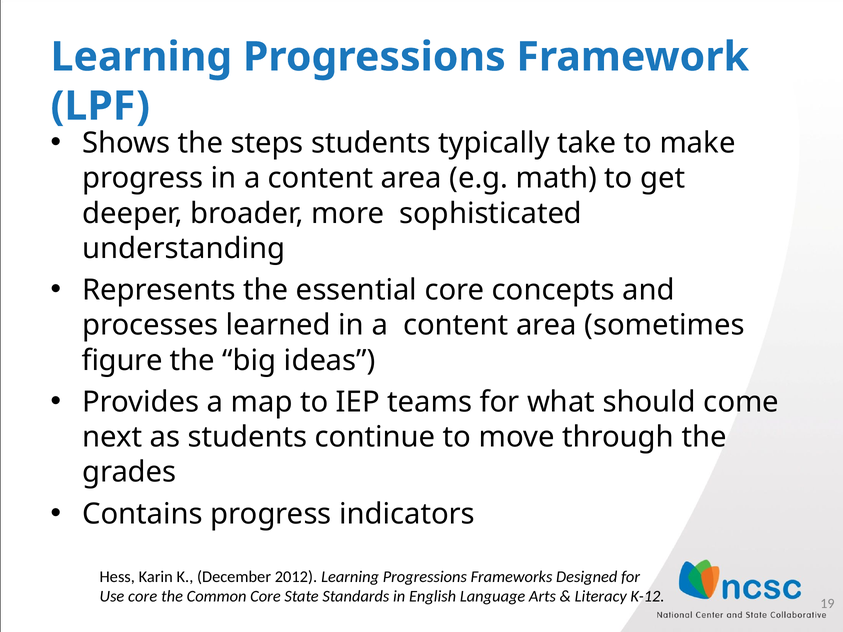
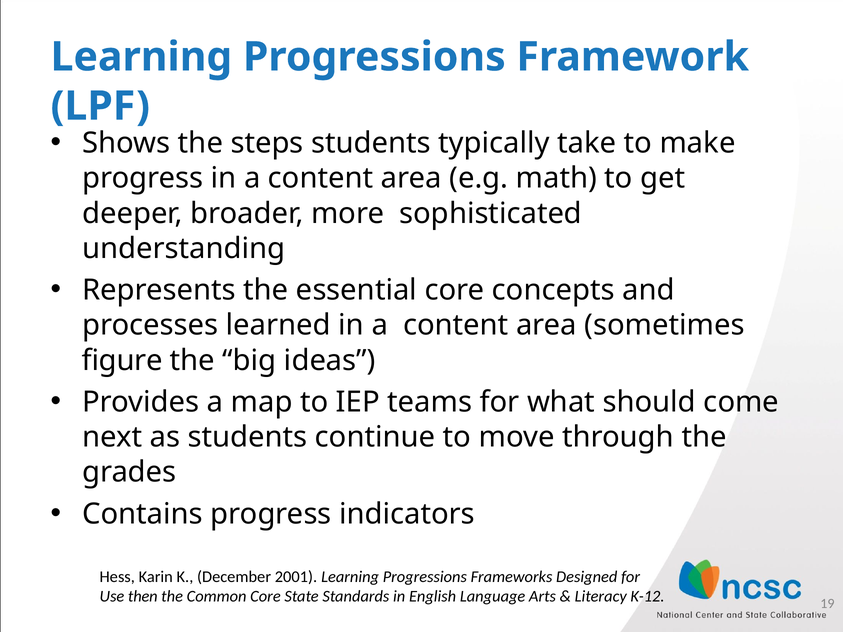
2012: 2012 -> 2001
Use core: core -> then
